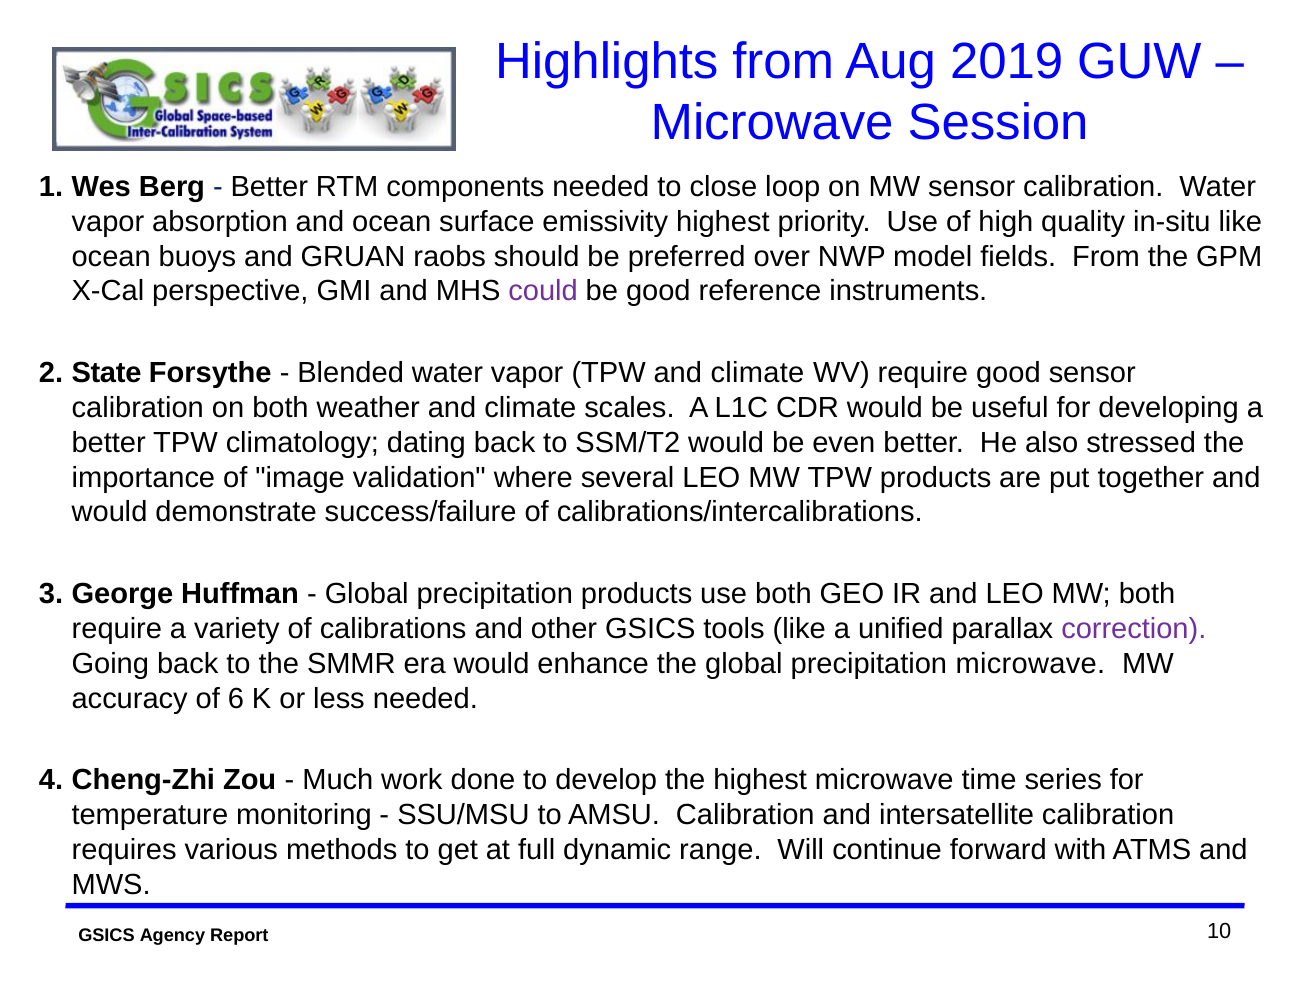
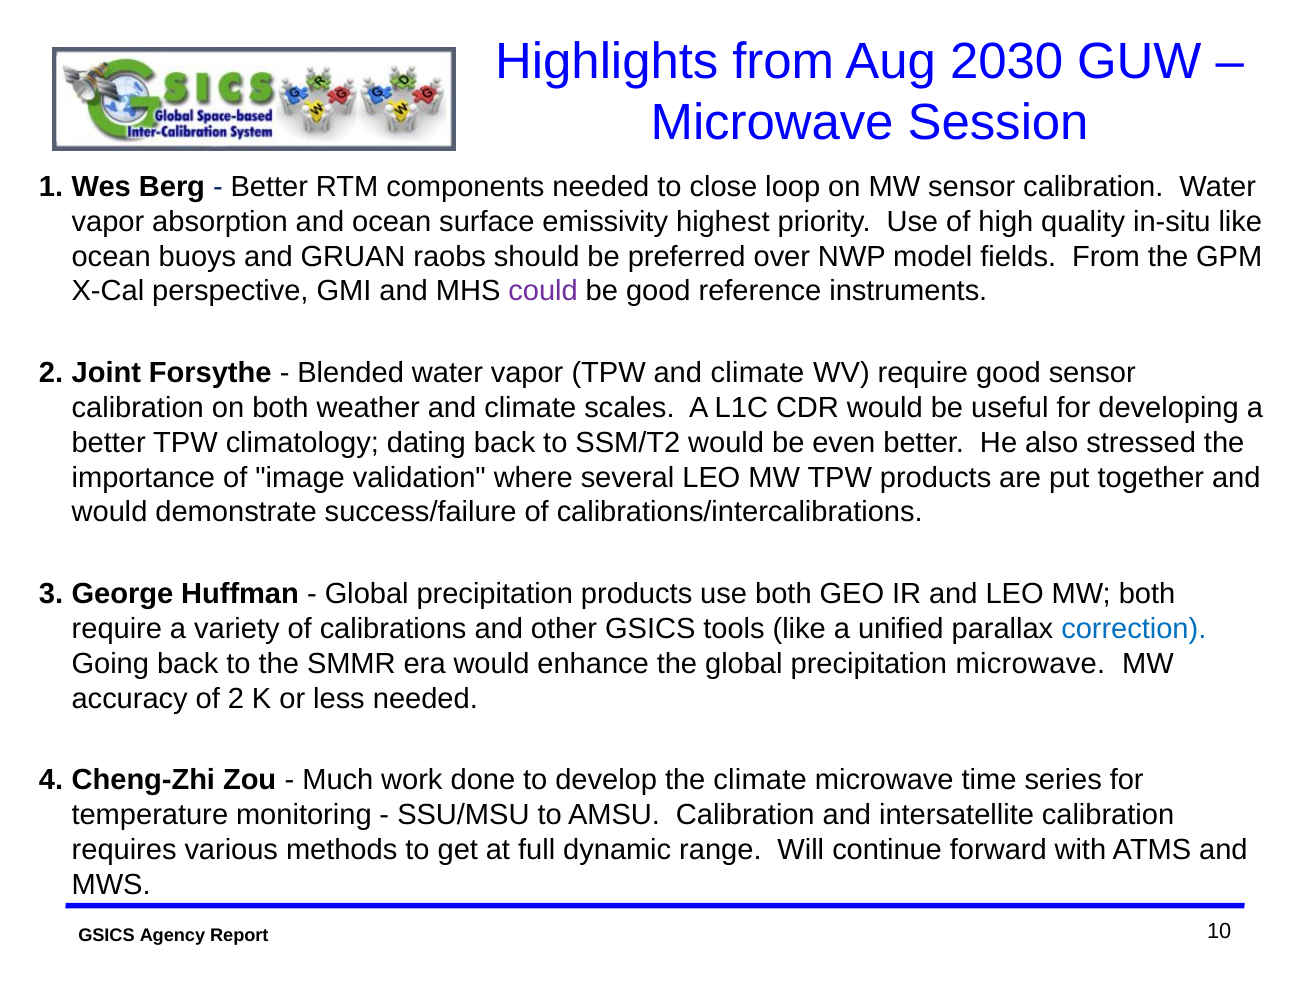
2019: 2019 -> 2030
State: State -> Joint
correction colour: purple -> blue
of 6: 6 -> 2
the highest: highest -> climate
